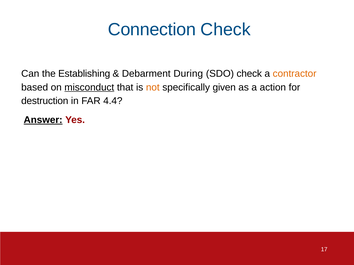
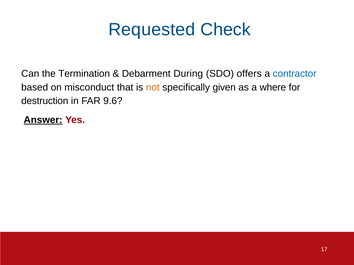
Connection: Connection -> Requested
Establishing: Establishing -> Termination
SDO check: check -> offers
contractor colour: orange -> blue
misconduct underline: present -> none
action: action -> where
4.4: 4.4 -> 9.6
